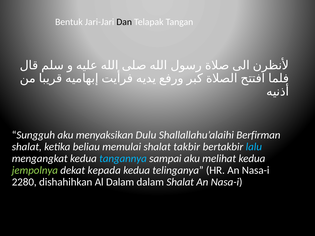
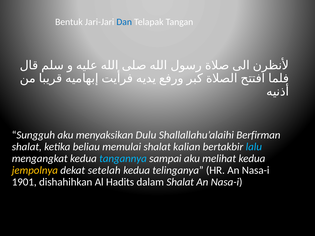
Dan colour: black -> blue
takbir: takbir -> kalian
jempolnya colour: light green -> yellow
kepada: kepada -> setelah
2280: 2280 -> 1901
Al Dalam: Dalam -> Hadits
